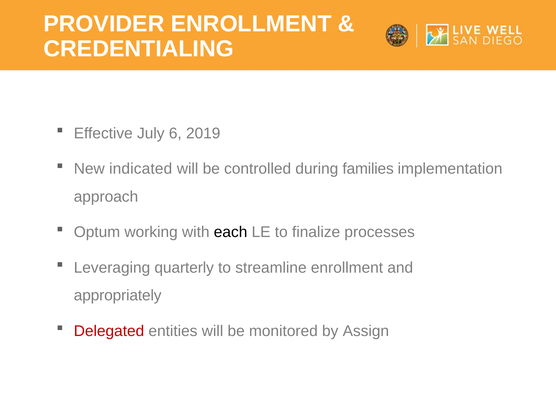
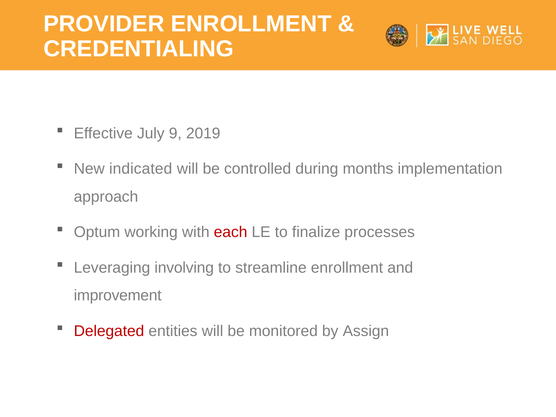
6: 6 -> 9
families: families -> months
each colour: black -> red
quarterly: quarterly -> involving
appropriately: appropriately -> improvement
